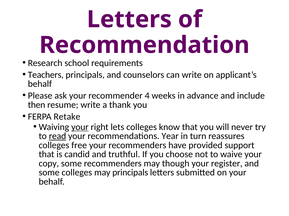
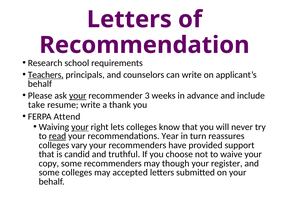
Teachers underline: none -> present
your at (78, 96) underline: none -> present
4: 4 -> 3
then: then -> take
Retake: Retake -> Attend
free: free -> vary
may principals: principals -> accepted
